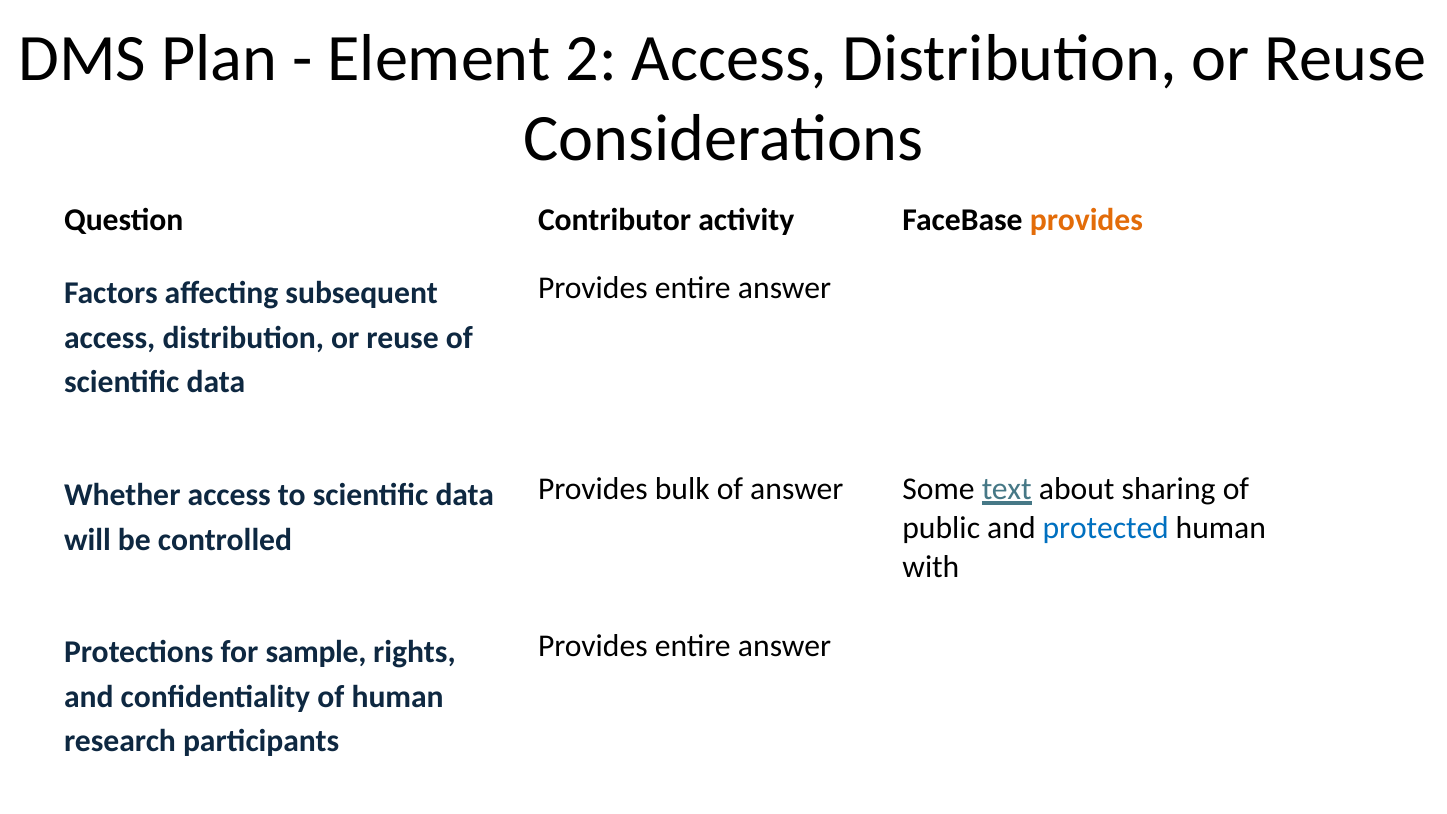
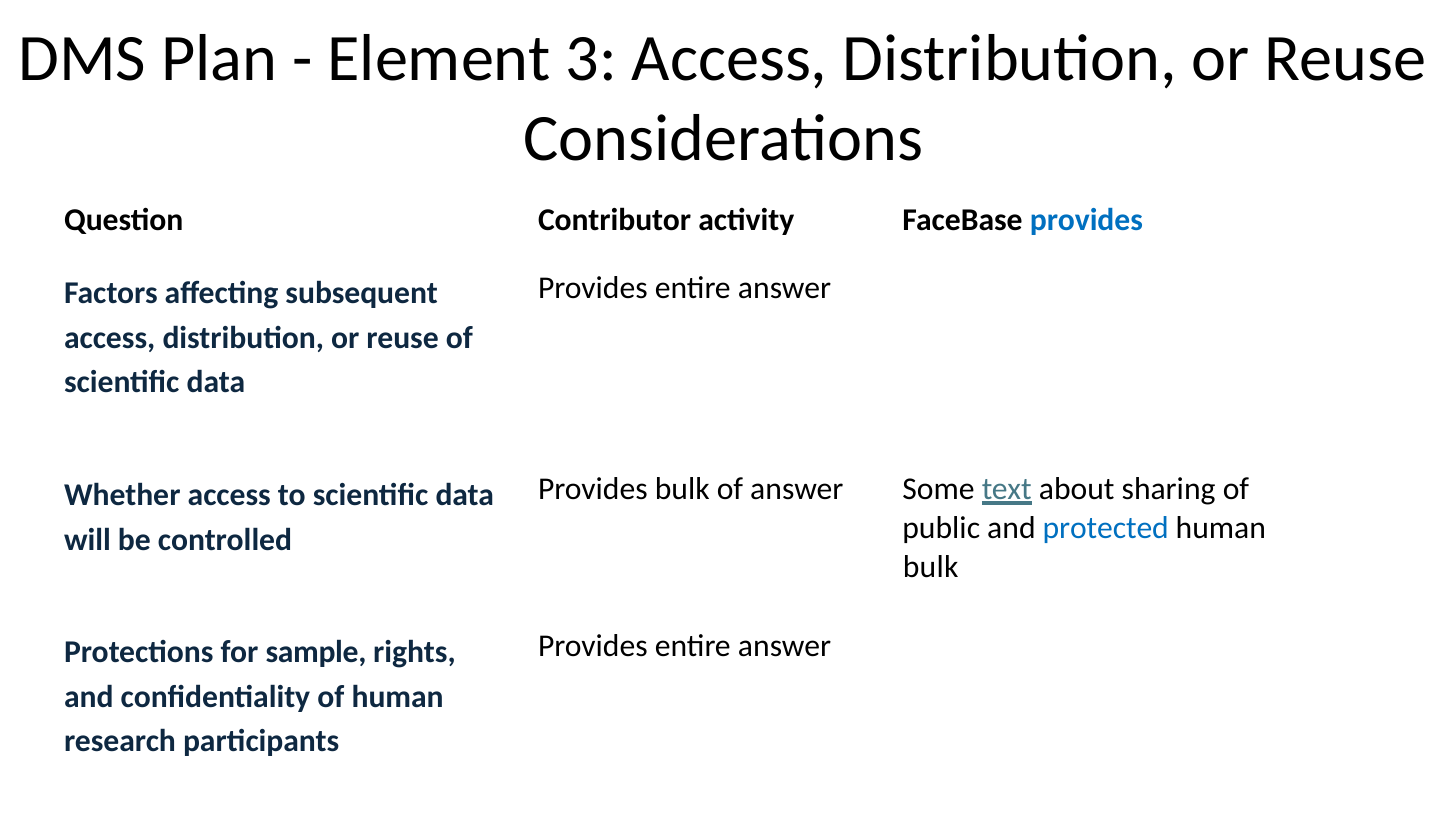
2: 2 -> 3
provides at (1086, 220) colour: orange -> blue
with at (931, 567): with -> bulk
